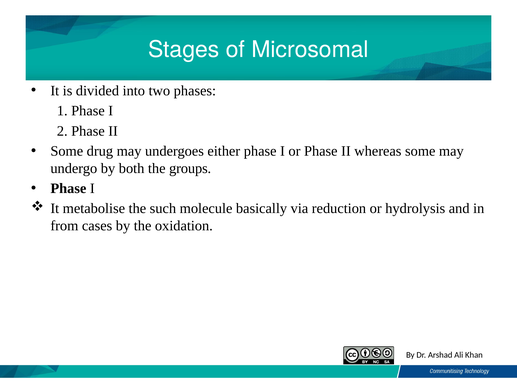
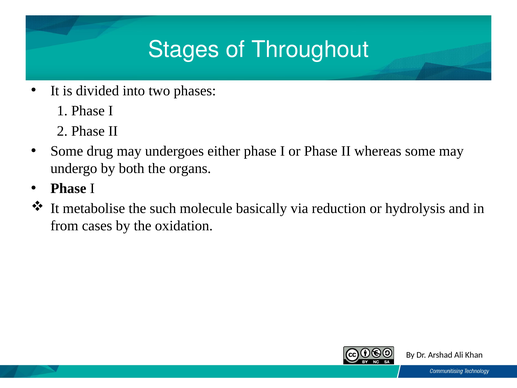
Microsomal: Microsomal -> Throughout
groups: groups -> organs
